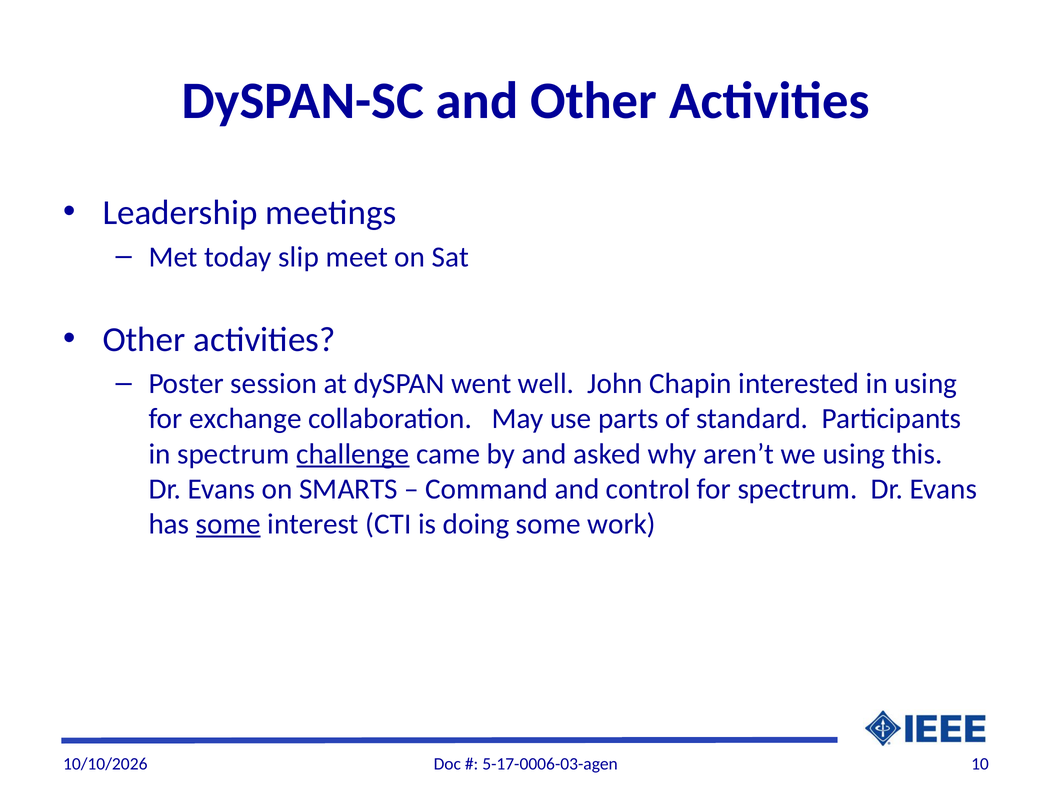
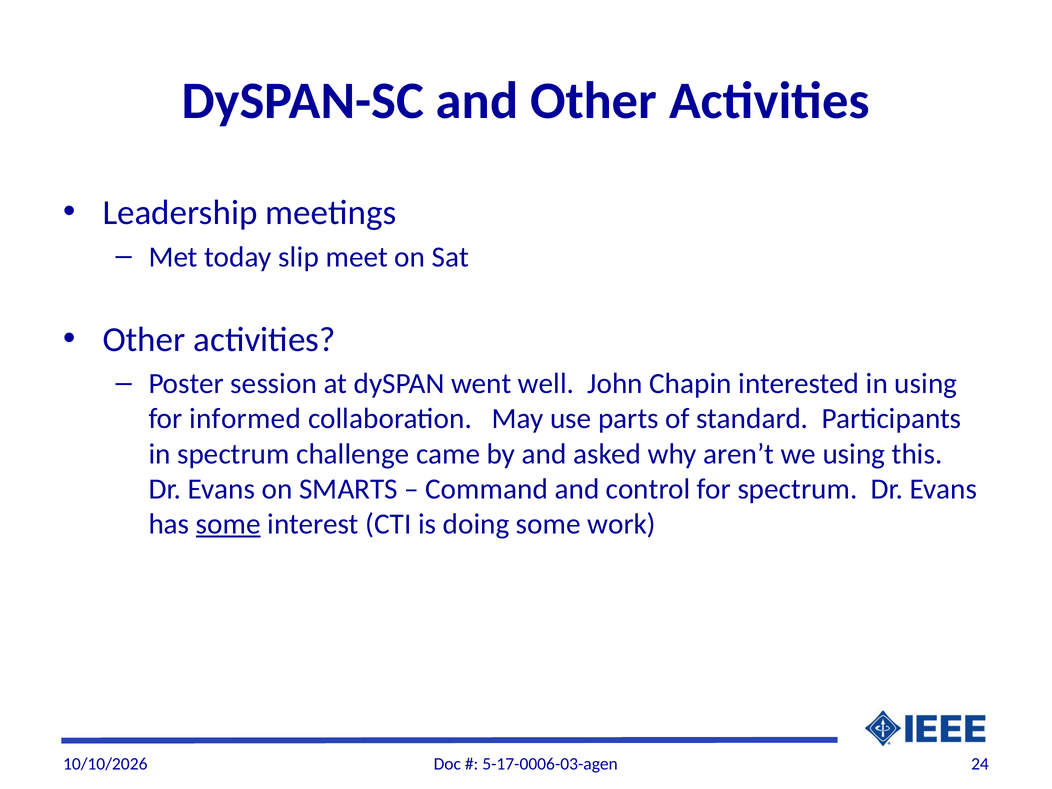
exchange: exchange -> informed
challenge underline: present -> none
10: 10 -> 24
